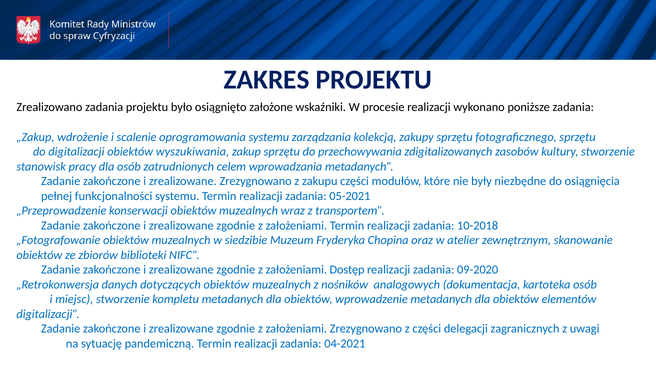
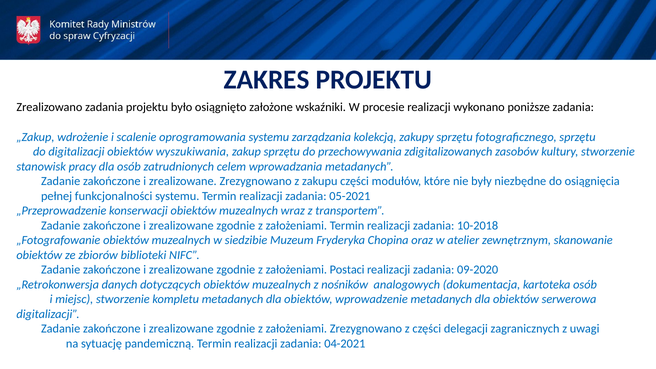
Dostęp: Dostęp -> Postaci
elementów: elementów -> serwerowa
